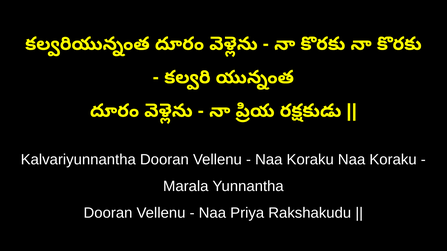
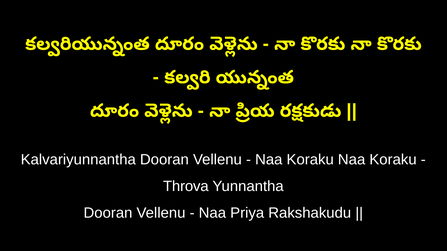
Marala: Marala -> Throva
